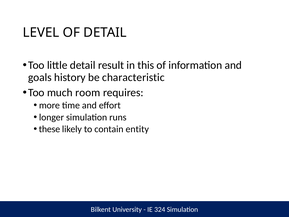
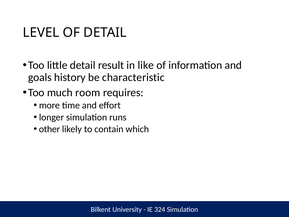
this: this -> like
these: these -> other
entity: entity -> which
